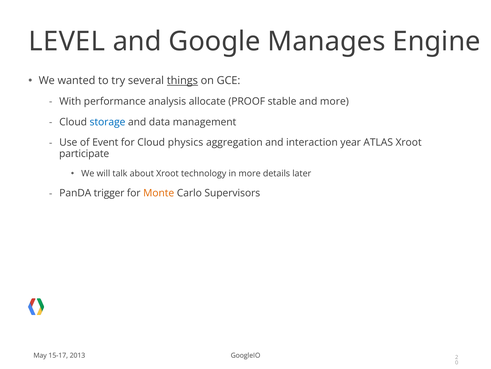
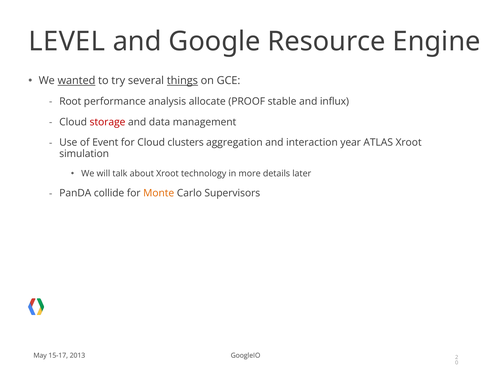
Manages: Manages -> Resource
wanted underline: none -> present
With: With -> Root
and more: more -> influx
storage colour: blue -> red
physics: physics -> clusters
participate: participate -> simulation
trigger: trigger -> collide
